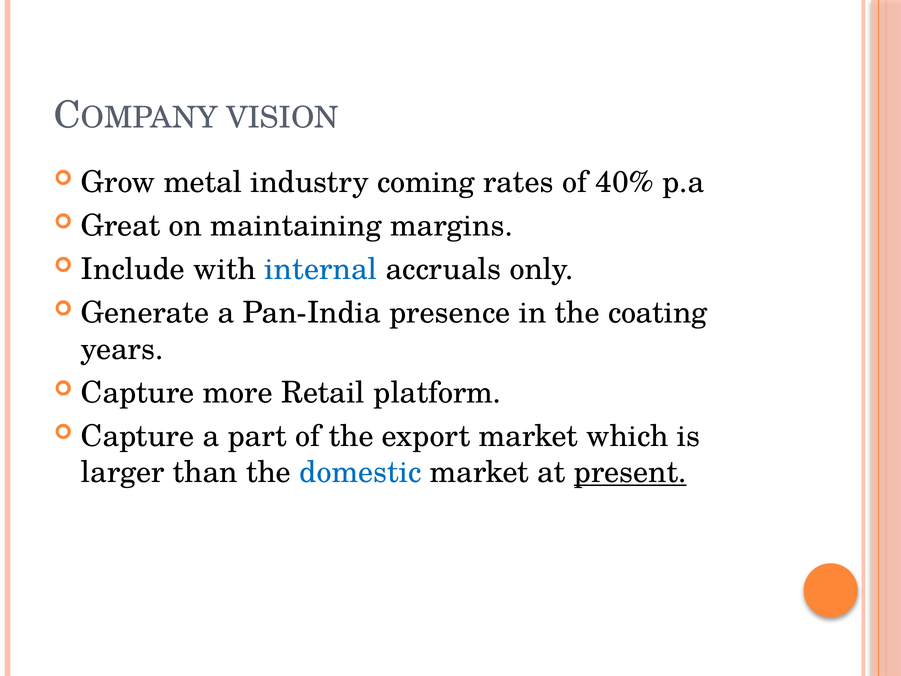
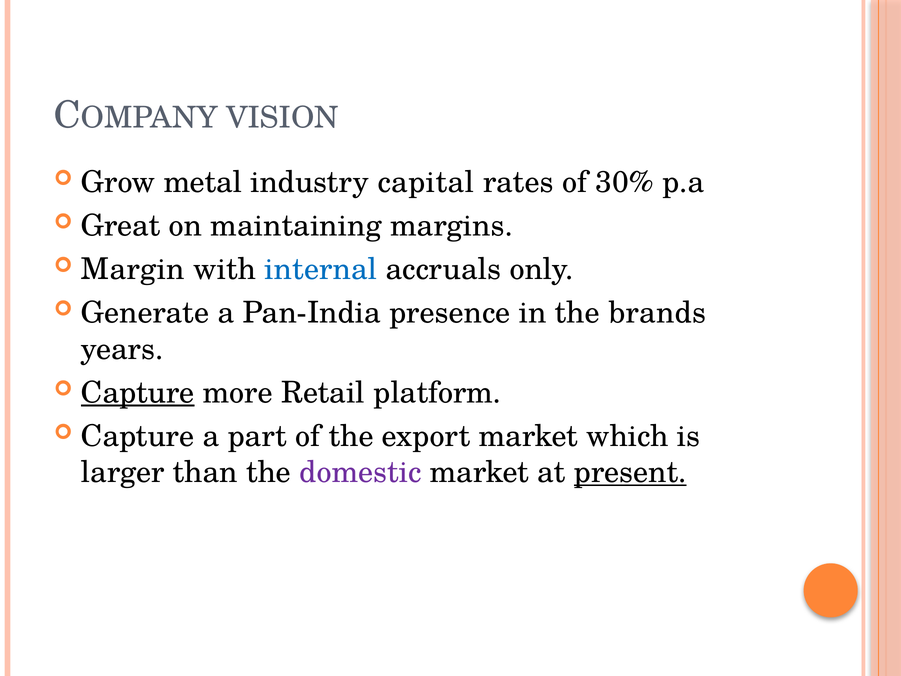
coming: coming -> capital
40%: 40% -> 30%
Include: Include -> Margin
coating: coating -> brands
Capture at (138, 393) underline: none -> present
domestic colour: blue -> purple
